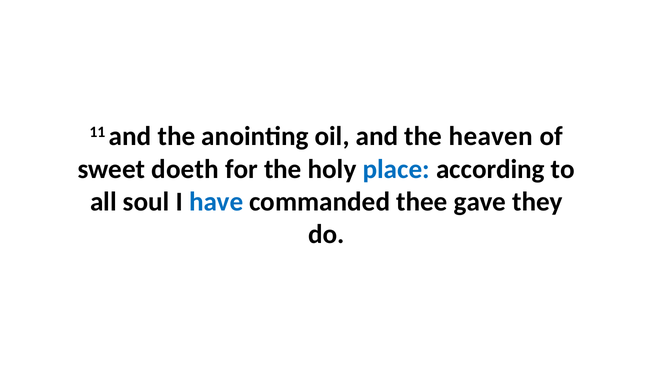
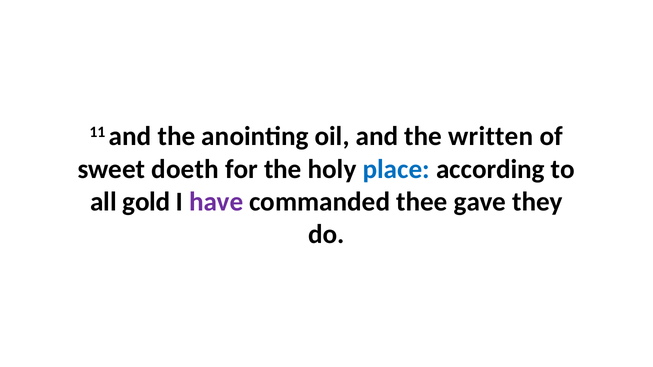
heaven: heaven -> written
soul: soul -> gold
have colour: blue -> purple
